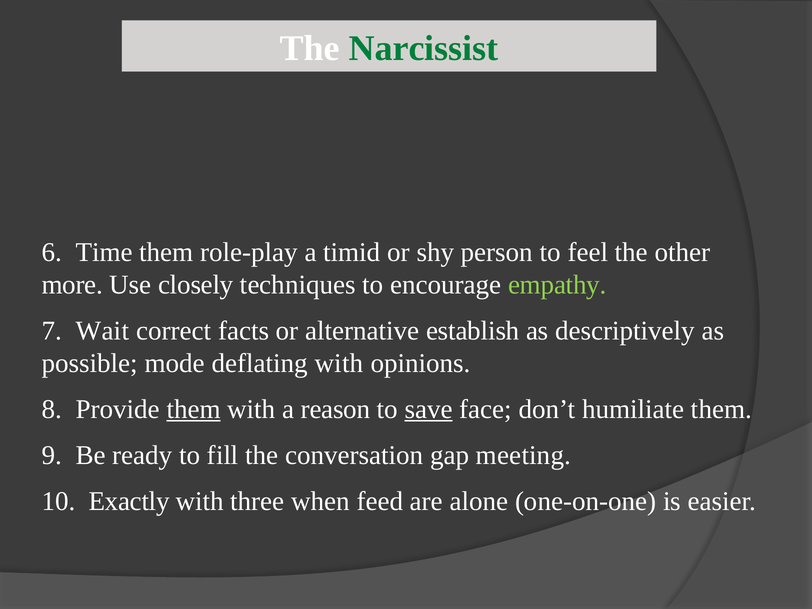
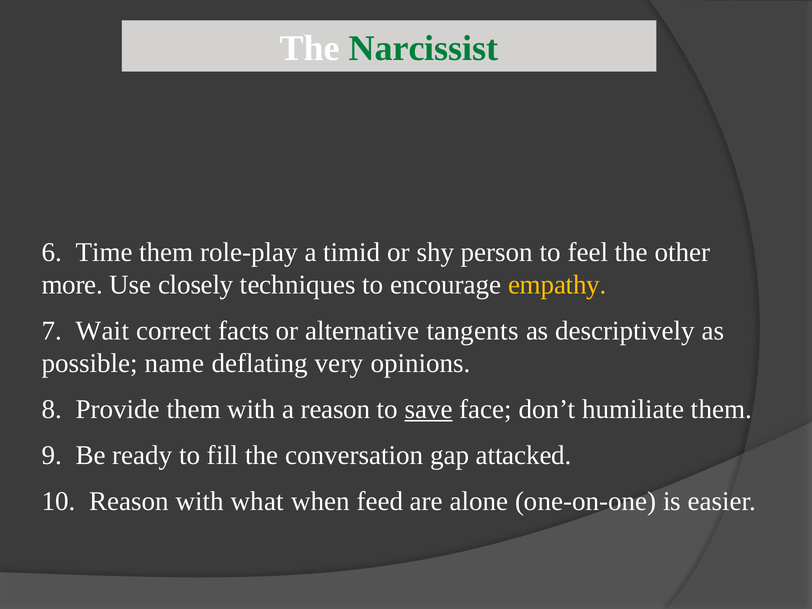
empathy colour: light green -> yellow
establish: establish -> tangents
mode: mode -> name
deflating with: with -> very
them at (194, 409) underline: present -> none
meeting: meeting -> attacked
10 Exactly: Exactly -> Reason
three: three -> what
